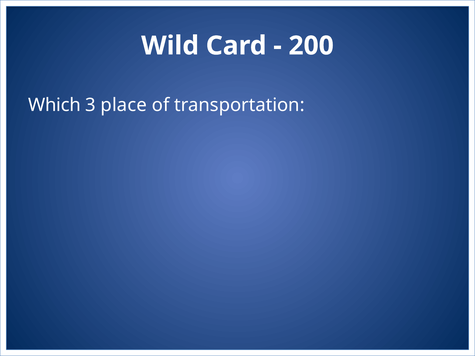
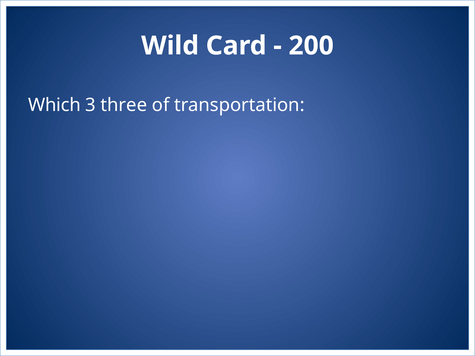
place: place -> three
